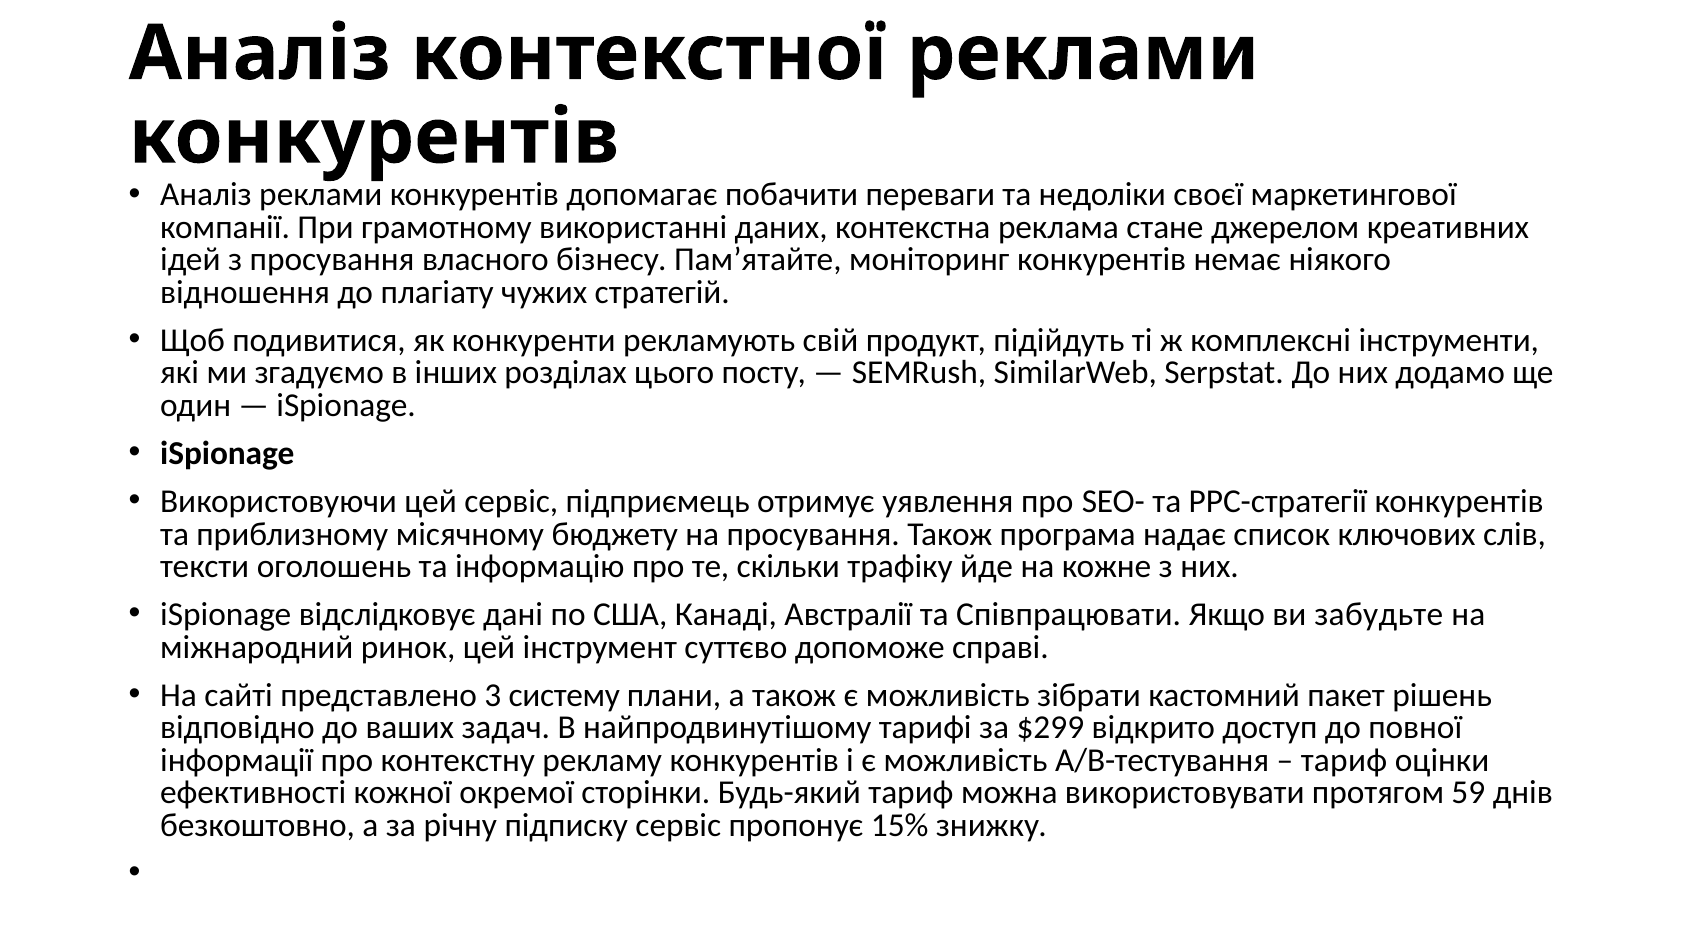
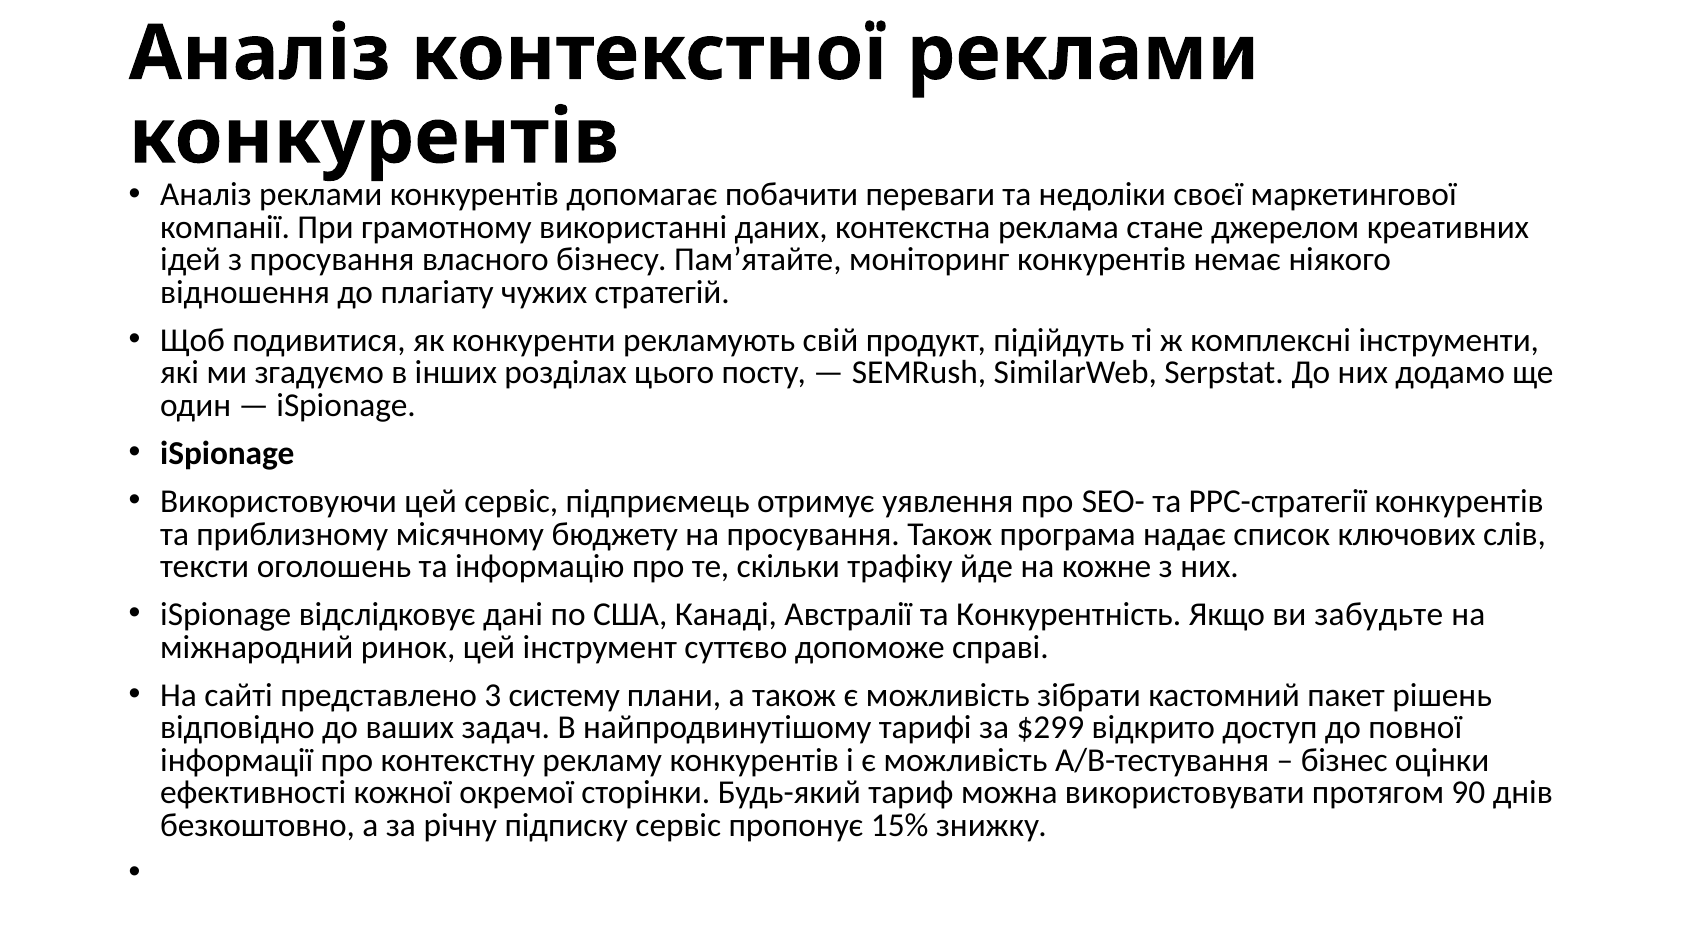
Співпрацювати: Співпрацювати -> Конкурентність
тариф at (1344, 760): тариф -> бізнес
59: 59 -> 90
